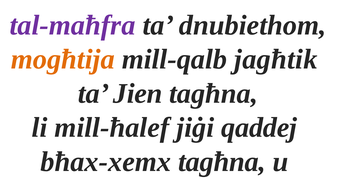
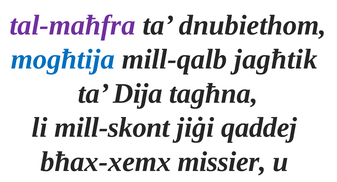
mogħtija colour: orange -> blue
Jien: Jien -> Dija
mill-ħalef: mill-ħalef -> mill-skont
bħax-xemx tagħna: tagħna -> missier
